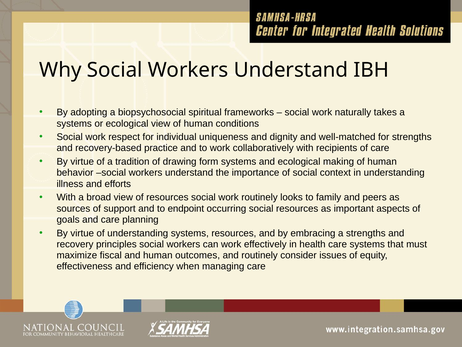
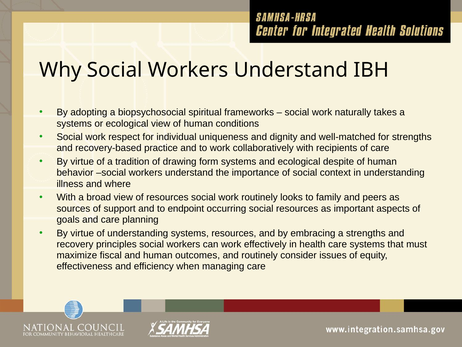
making: making -> despite
efforts: efforts -> where
